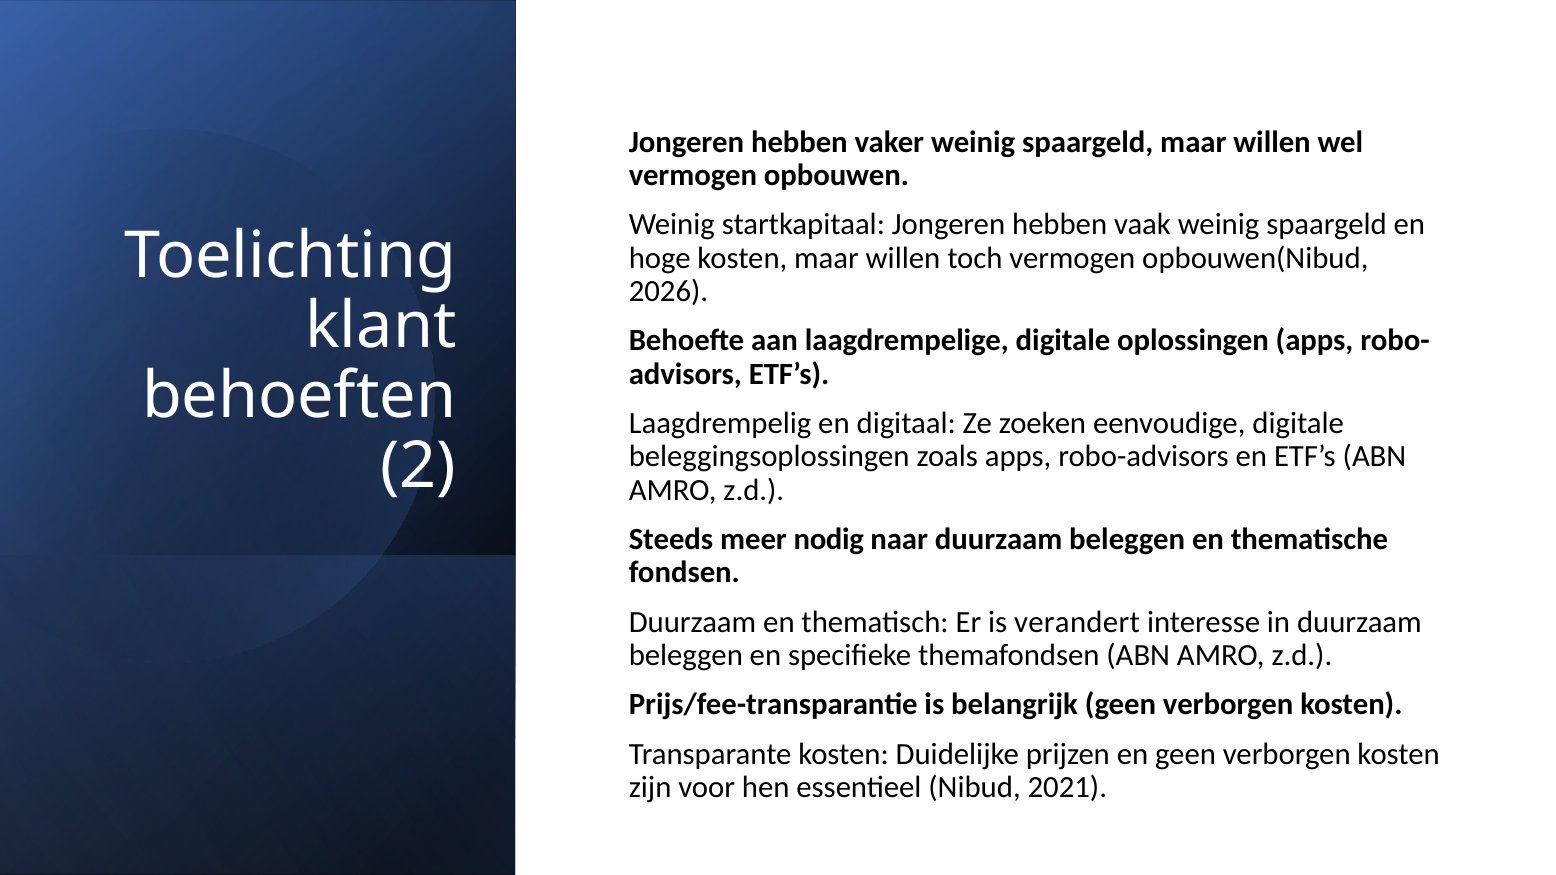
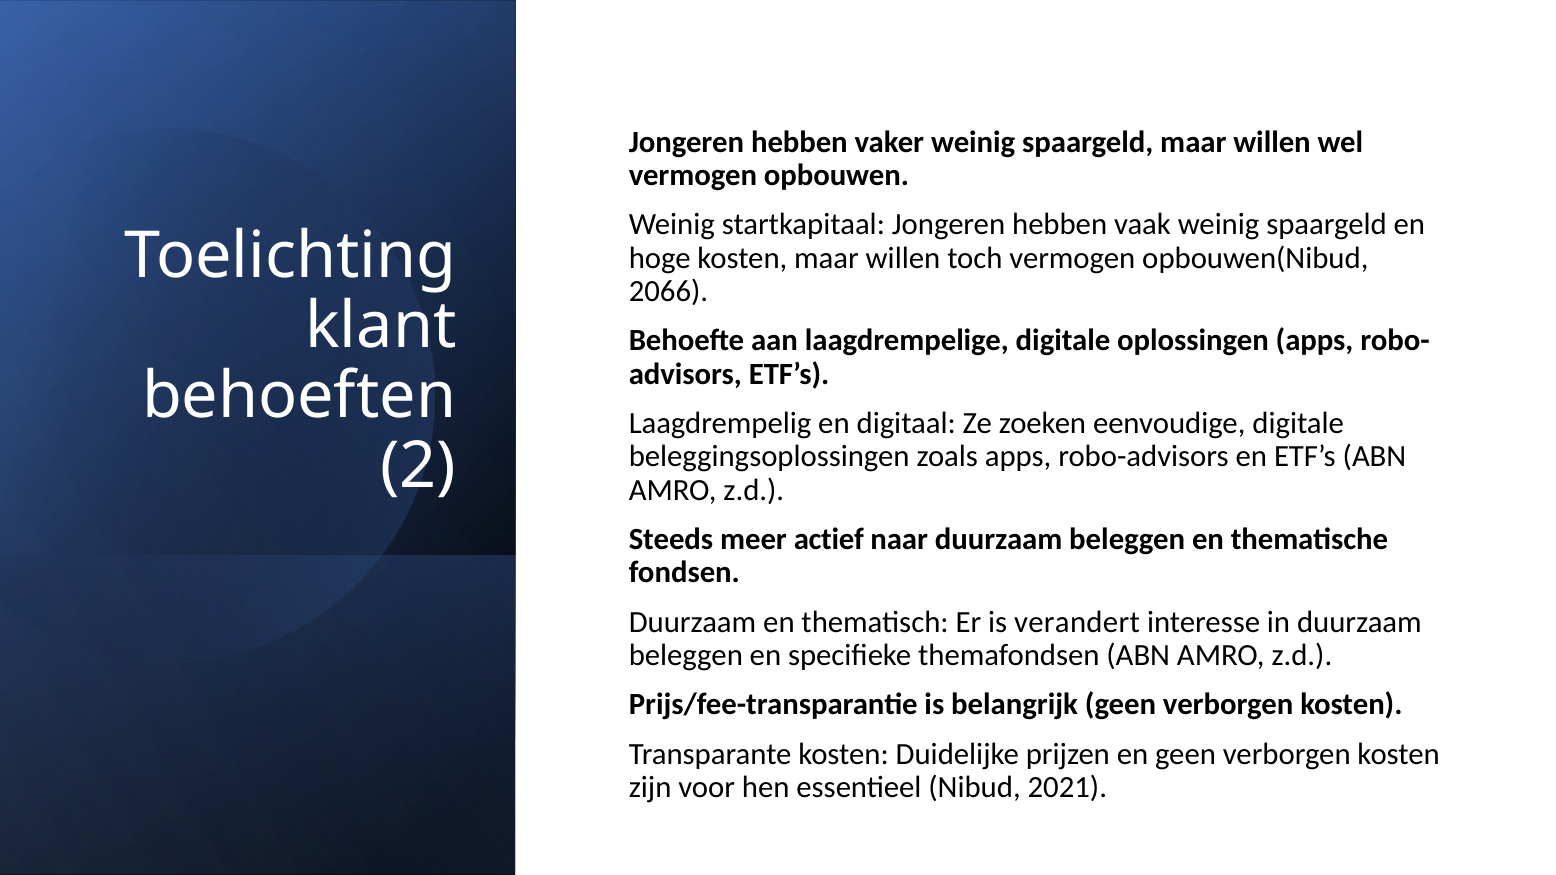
2026: 2026 -> 2066
nodig: nodig -> actief
